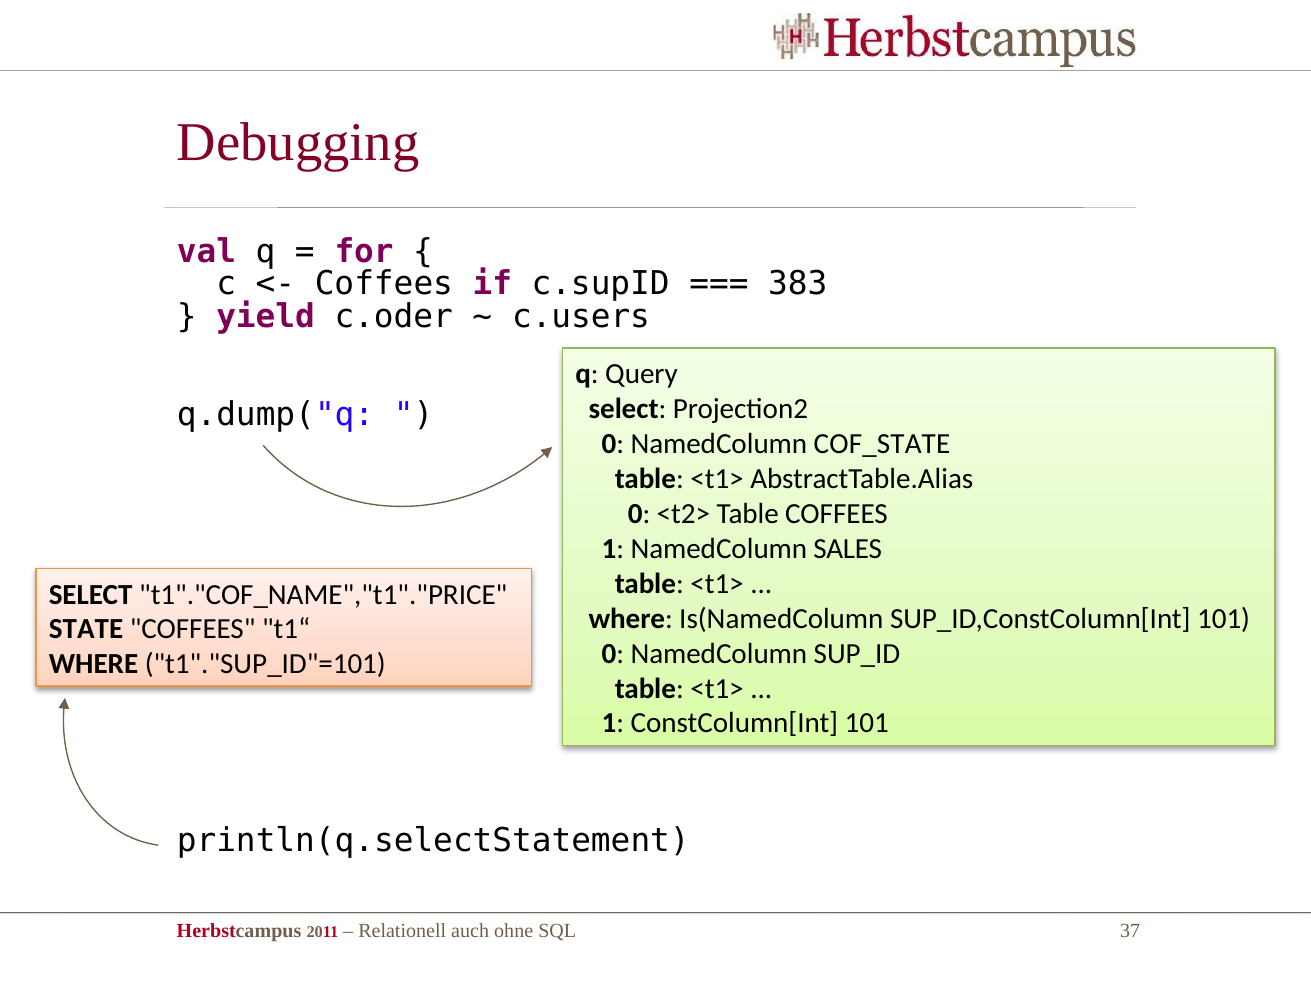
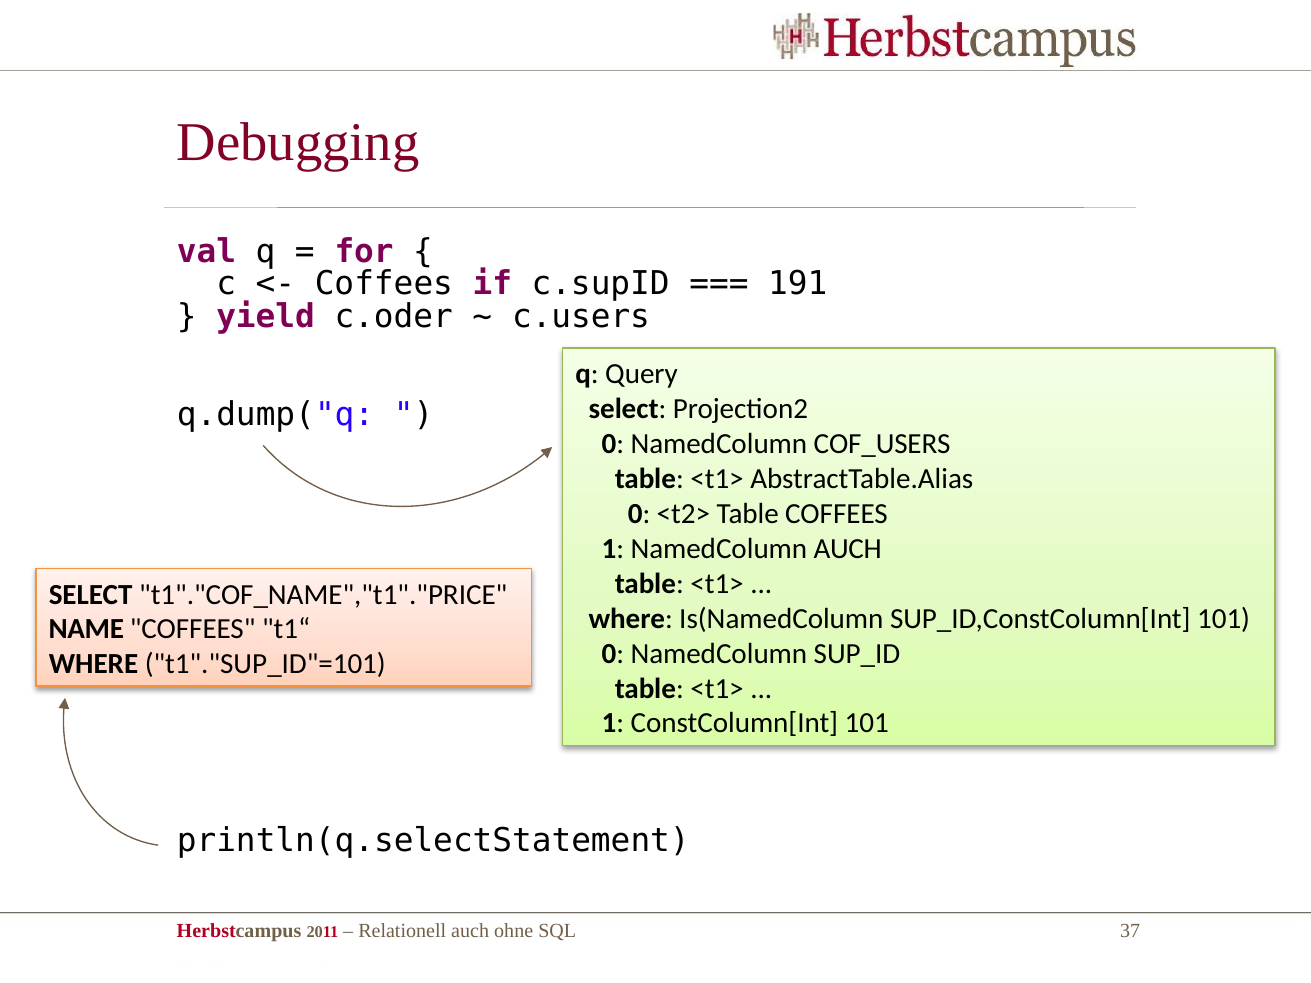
383: 383 -> 191
COF_STATE: COF_STATE -> COF_USERS
NamedColumn SALES: SALES -> AUCH
STATE: STATE -> NAME
